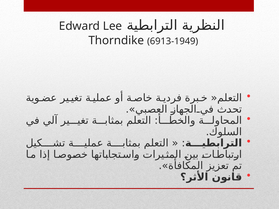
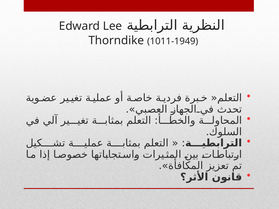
6913-1949: 6913-1949 -> 1011-1949
